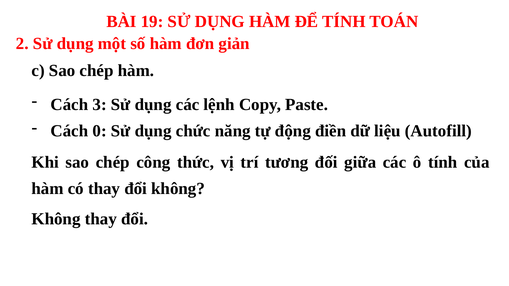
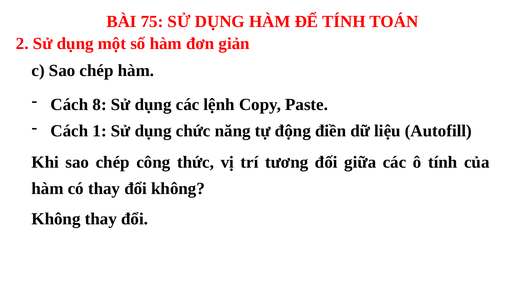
19: 19 -> 75
3: 3 -> 8
0: 0 -> 1
